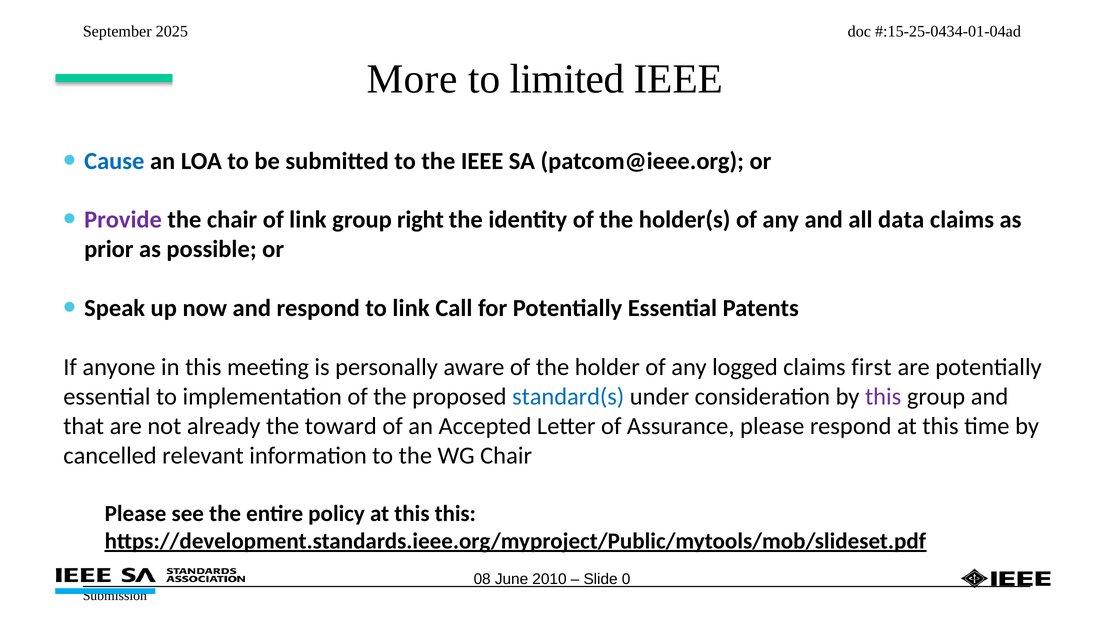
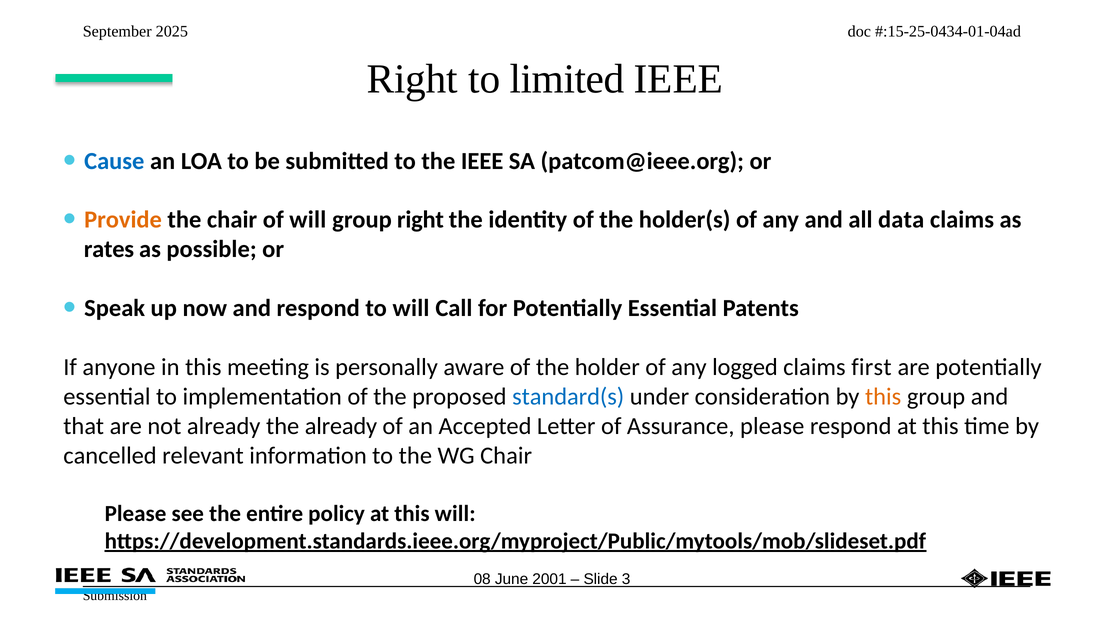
More at (412, 79): More -> Right
Provide colour: purple -> orange
of link: link -> will
prior: prior -> rates
to link: link -> will
this at (883, 397) colour: purple -> orange
the toward: toward -> already
this this: this -> will
2010: 2010 -> 2001
0: 0 -> 3
